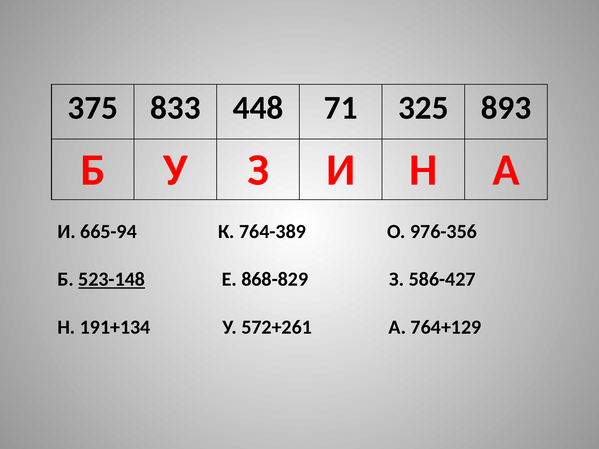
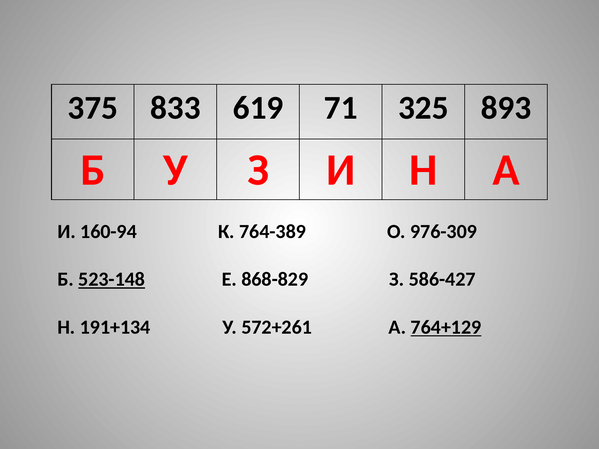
448: 448 -> 619
665-94: 665-94 -> 160-94
976-356: 976-356 -> 976-309
764+129 underline: none -> present
